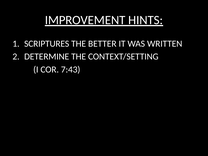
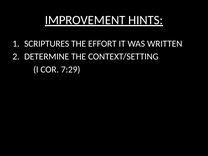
BETTER: BETTER -> EFFORT
7:43: 7:43 -> 7:29
